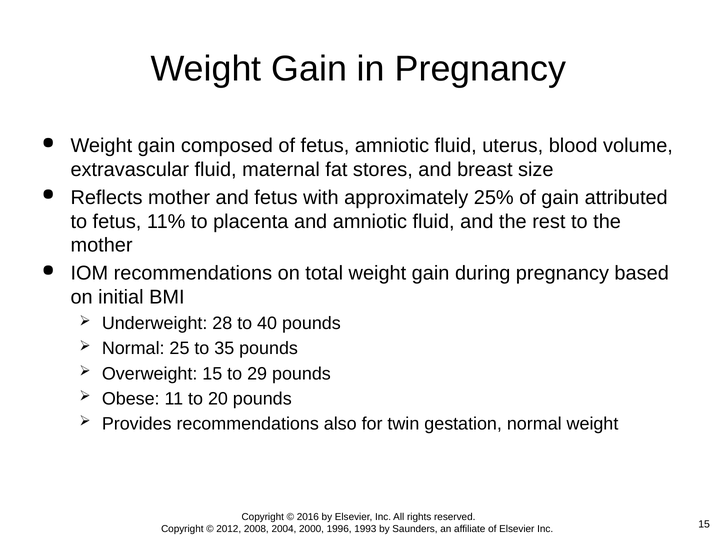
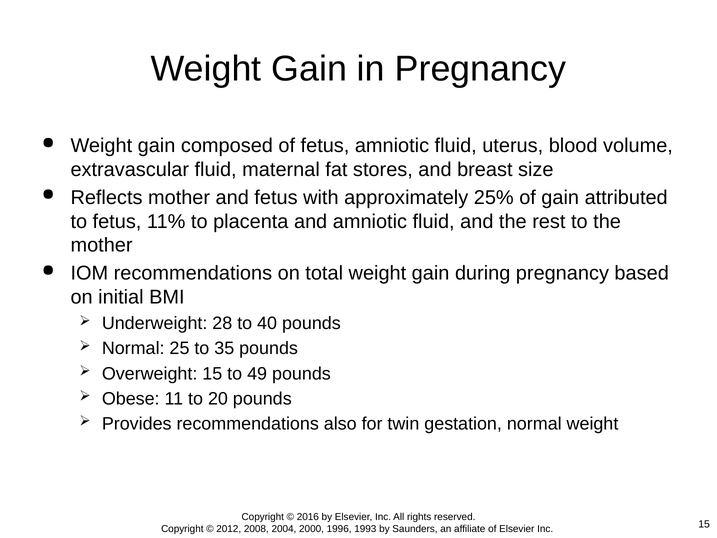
29: 29 -> 49
